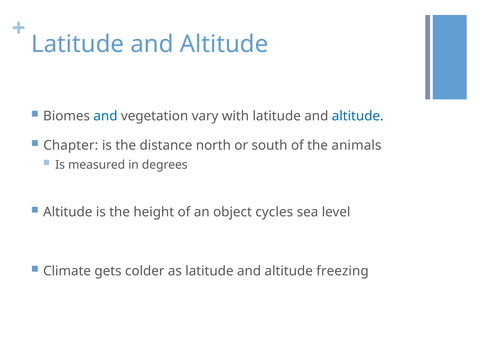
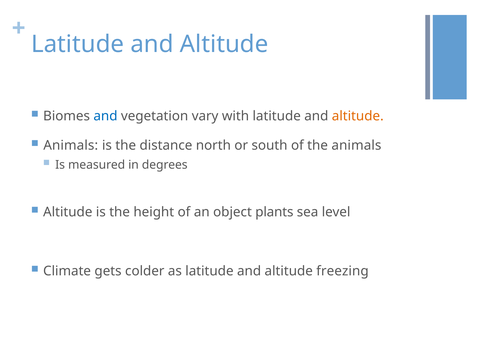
altitude at (358, 116) colour: blue -> orange
Chapter at (71, 145): Chapter -> Animals
cycles: cycles -> plants
